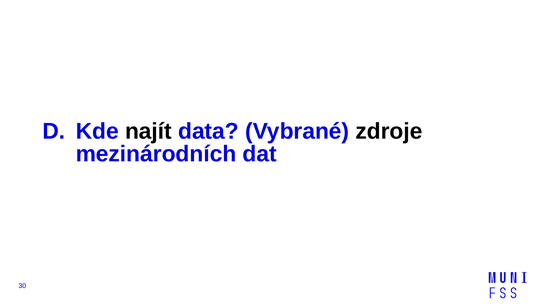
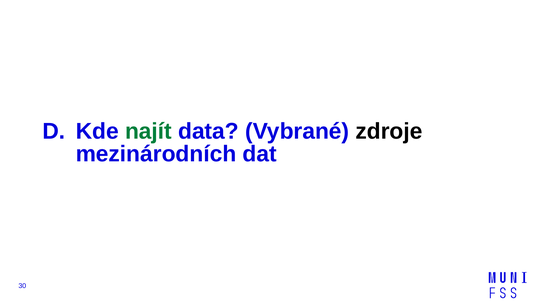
najít colour: black -> green
